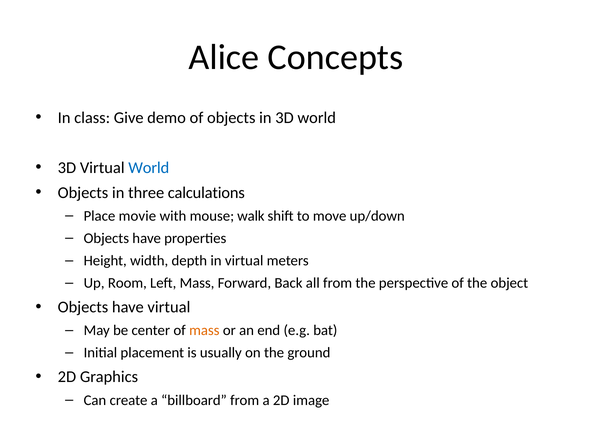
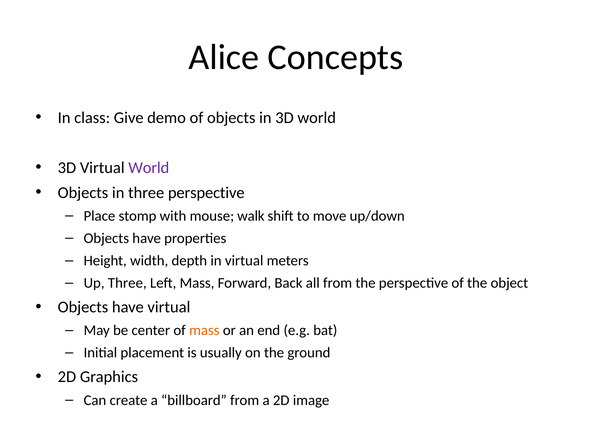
World at (149, 168) colour: blue -> purple
three calculations: calculations -> perspective
movie: movie -> stomp
Up Room: Room -> Three
